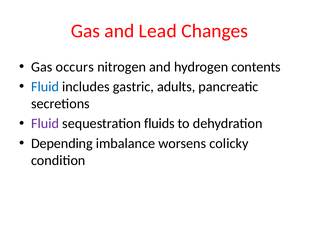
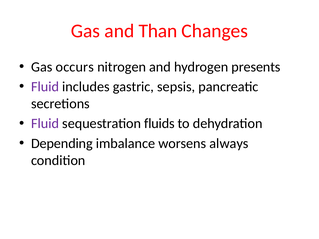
Lead: Lead -> Than
contents: contents -> presents
Fluid at (45, 87) colour: blue -> purple
adults: adults -> sepsis
colicky: colicky -> always
